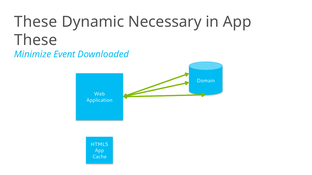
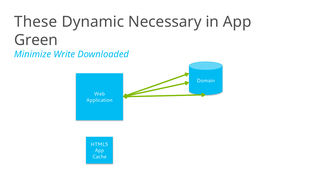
These at (36, 40): These -> Green
Event: Event -> Write
